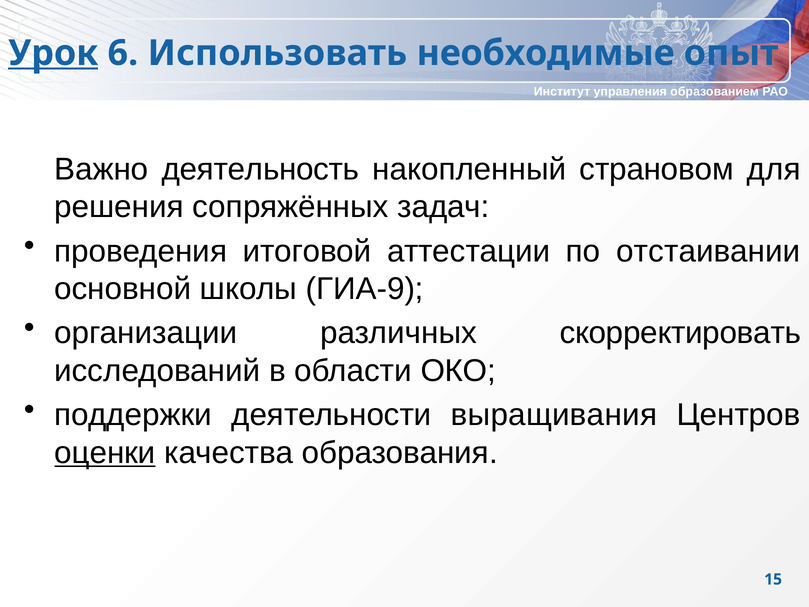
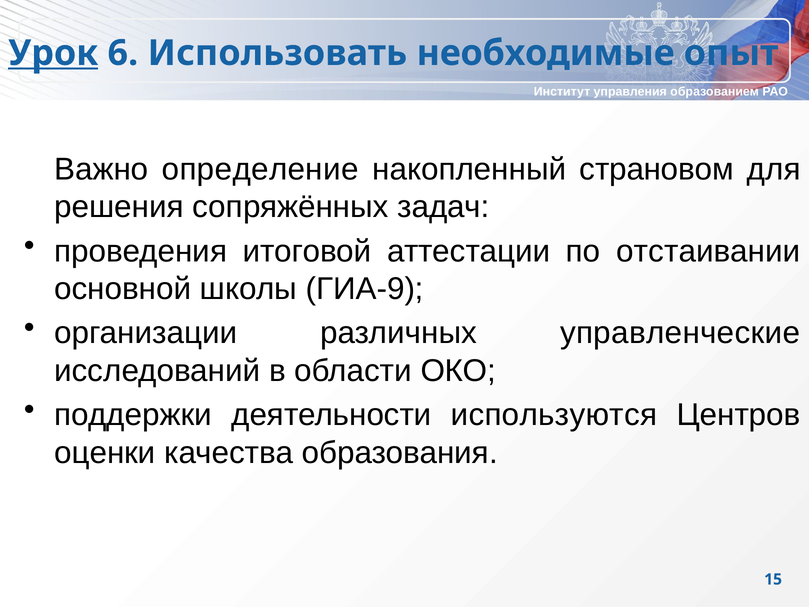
деятельность: деятельность -> определение
скорректировать: скорректировать -> управленческие
выращивания: выращивания -> используются
оценки underline: present -> none
